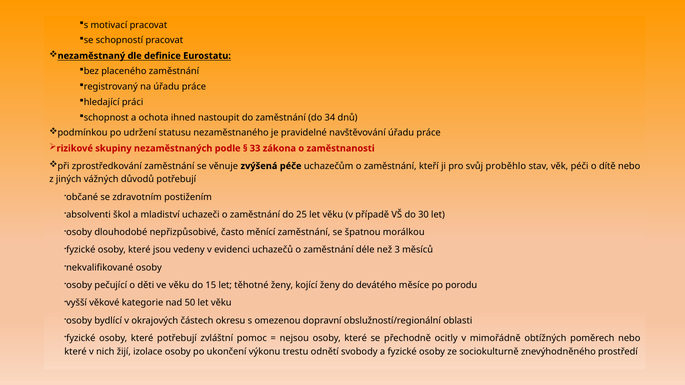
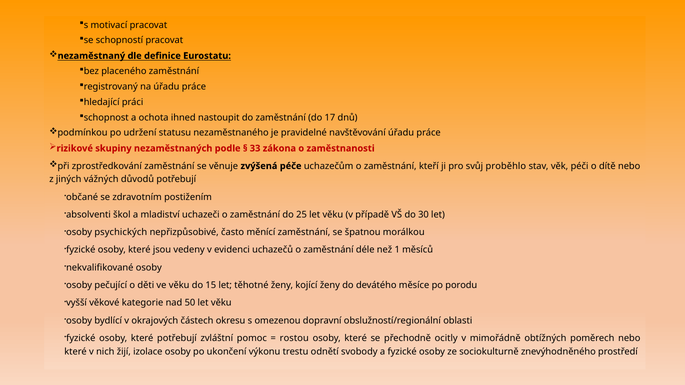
34: 34 -> 17
dlouhodobé: dlouhodobé -> psychických
3: 3 -> 1
nejsou: nejsou -> rostou
